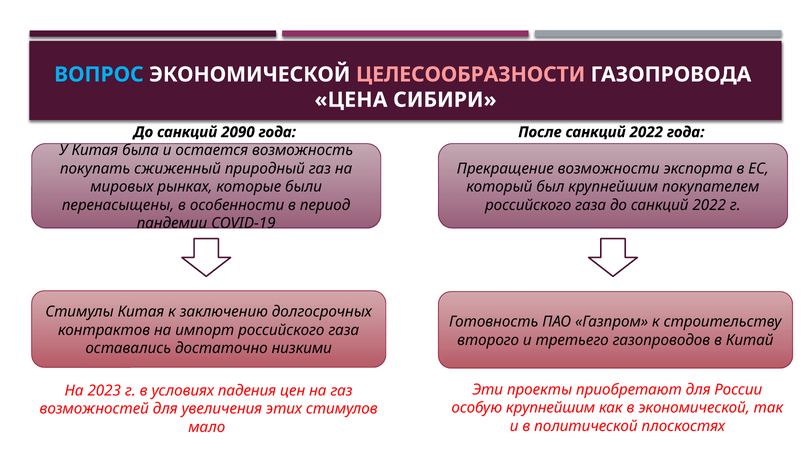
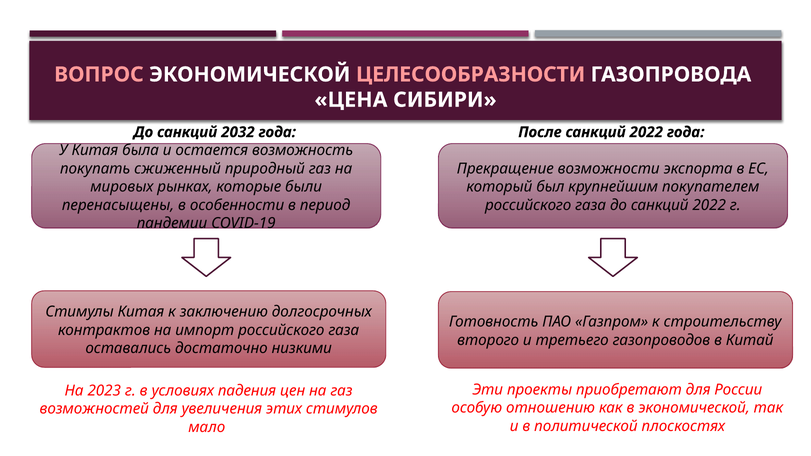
ВОПРОС colour: light blue -> pink
2090: 2090 -> 2032
особую крупнейшим: крупнейшим -> отношению
